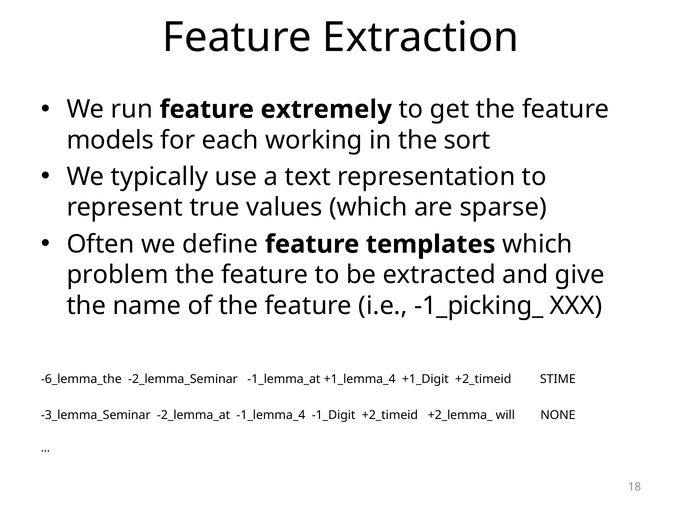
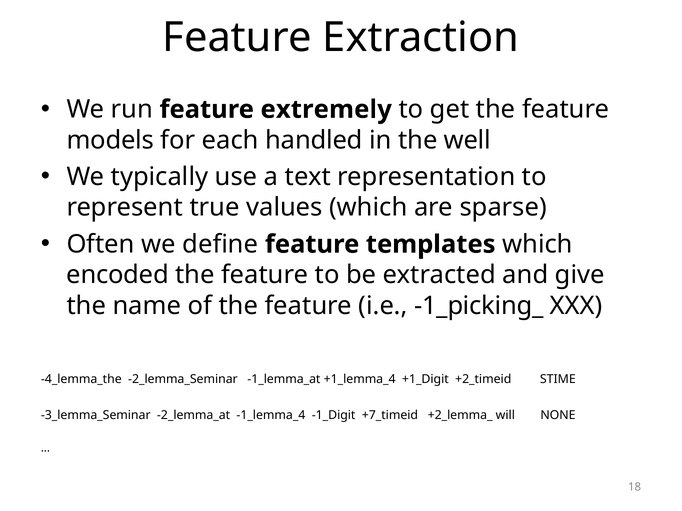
working: working -> handled
sort: sort -> well
problem: problem -> encoded
-6_lemma_the: -6_lemma_the -> -4_lemma_the
-1_Digit +2_timeid: +2_timeid -> +7_timeid
